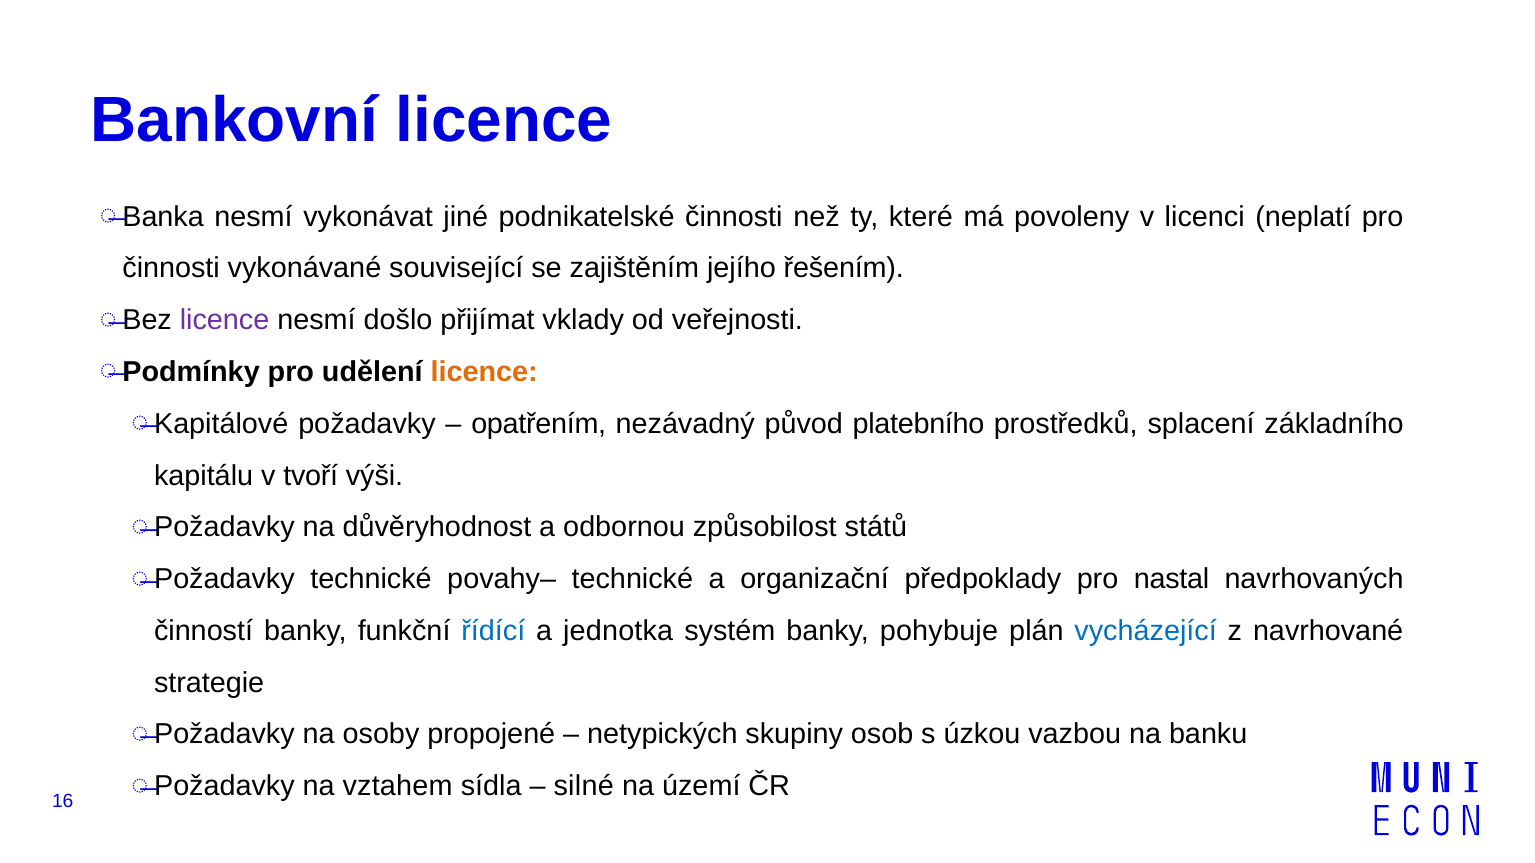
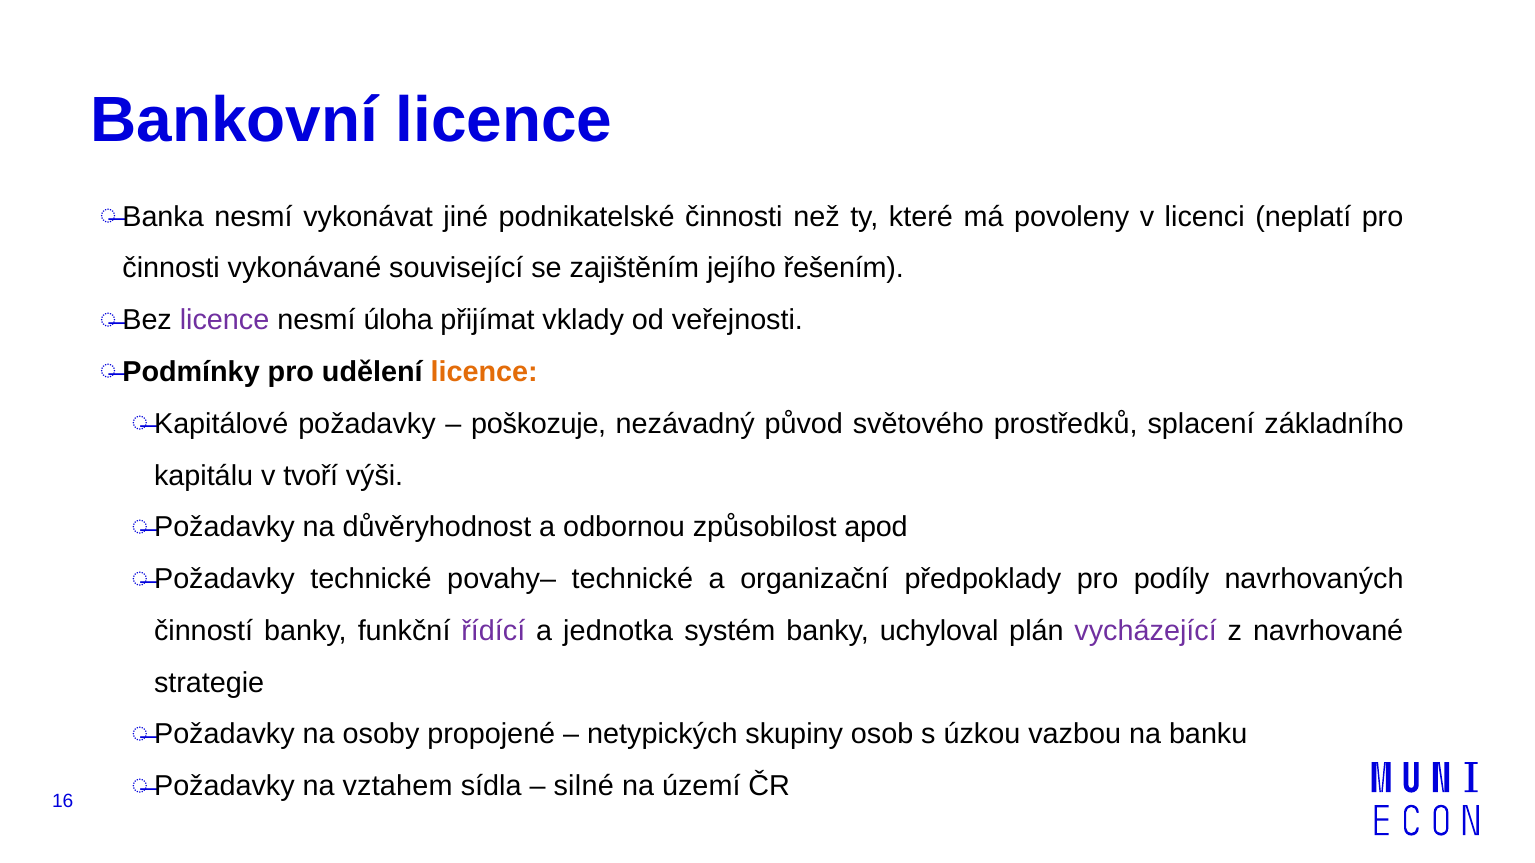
došlo: došlo -> úloha
opatřením: opatřením -> poškozuje
platebního: platebního -> světového
států: států -> apod
nastal: nastal -> podíly
řídící colour: blue -> purple
pohybuje: pohybuje -> uchyloval
vycházející colour: blue -> purple
